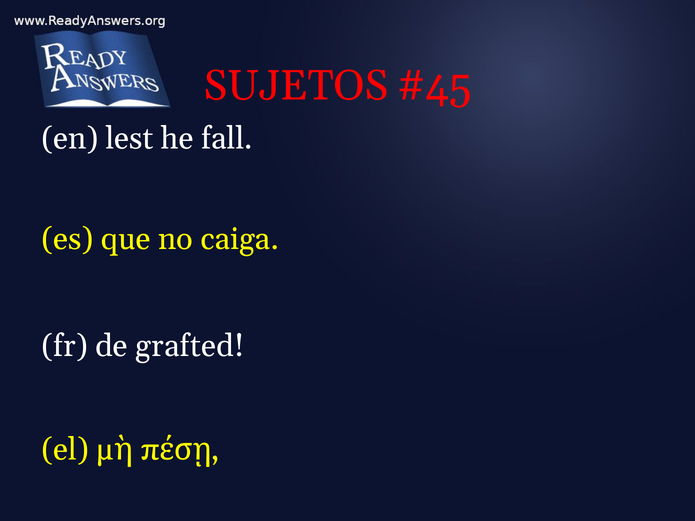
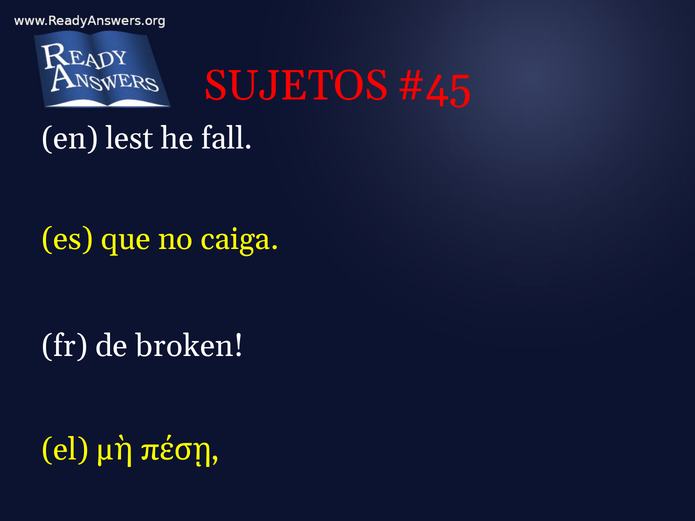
grafted: grafted -> broken
